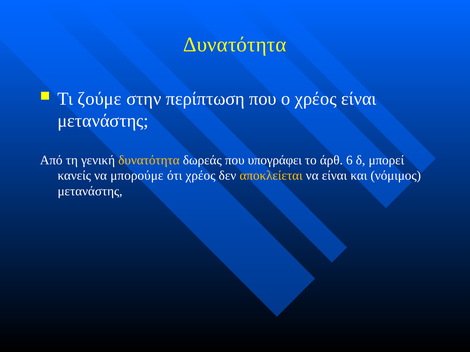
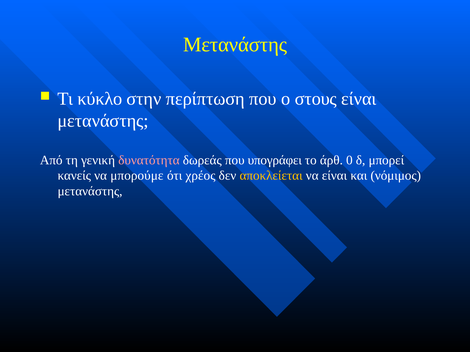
Δυνατότητα at (235, 45): Δυνατότητα -> Μετανάστης
ζούμε: ζούμε -> κύκλο
ο χρέος: χρέος -> στους
δυνατότητα at (149, 160) colour: yellow -> pink
6: 6 -> 0
